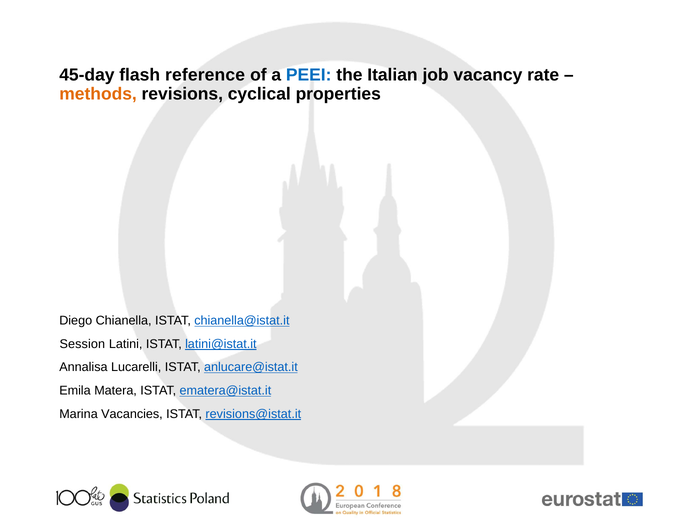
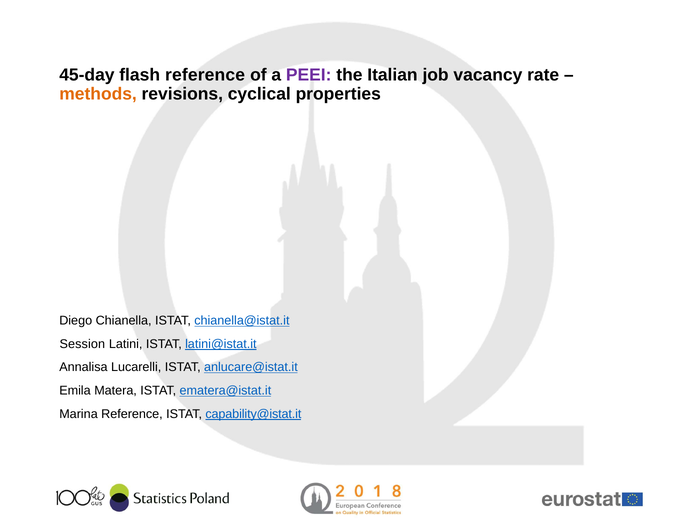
PEEI colour: blue -> purple
Marina Vacancies: Vacancies -> Reference
revisions@istat.it: revisions@istat.it -> capability@istat.it
